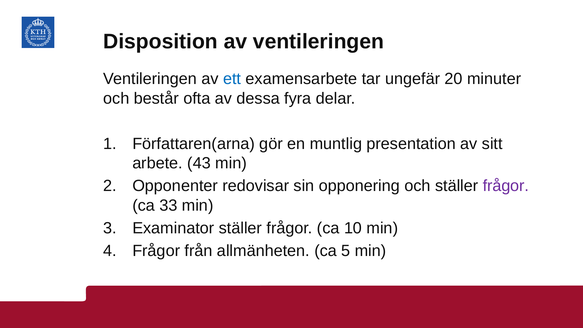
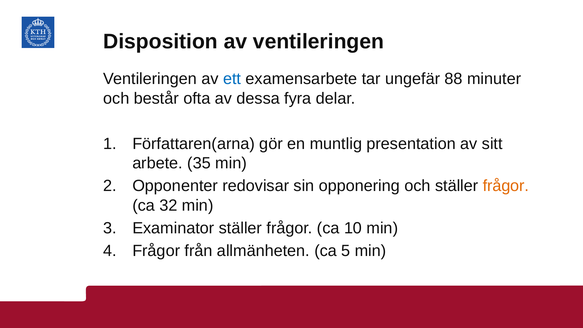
20: 20 -> 88
43: 43 -> 35
frågor at (506, 186) colour: purple -> orange
33: 33 -> 32
